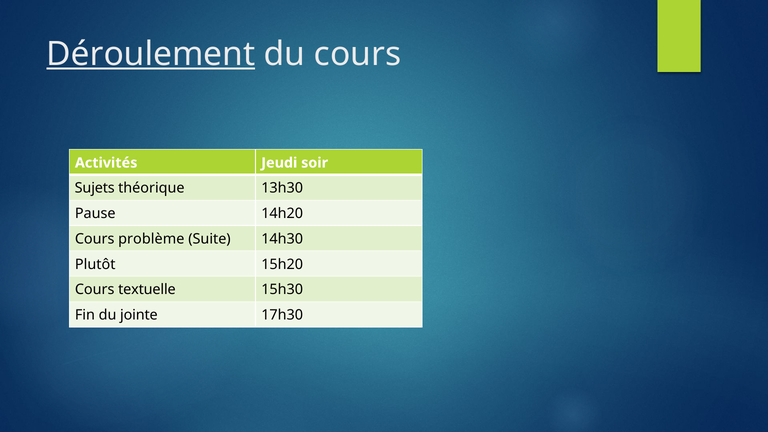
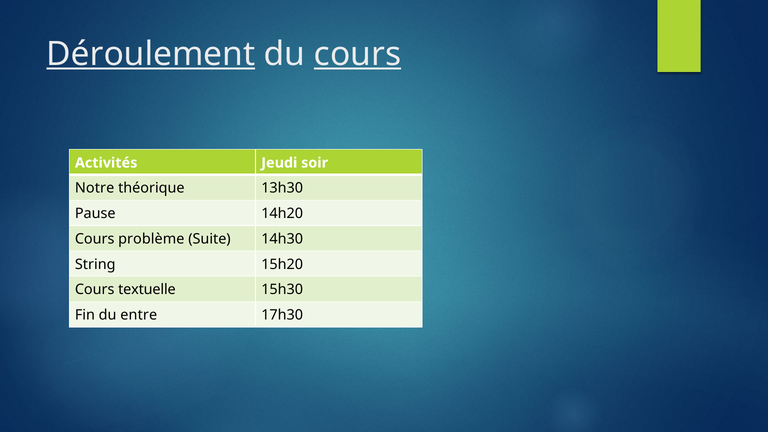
cours at (358, 54) underline: none -> present
Sujets: Sujets -> Notre
Plutôt: Plutôt -> String
jointe: jointe -> entre
